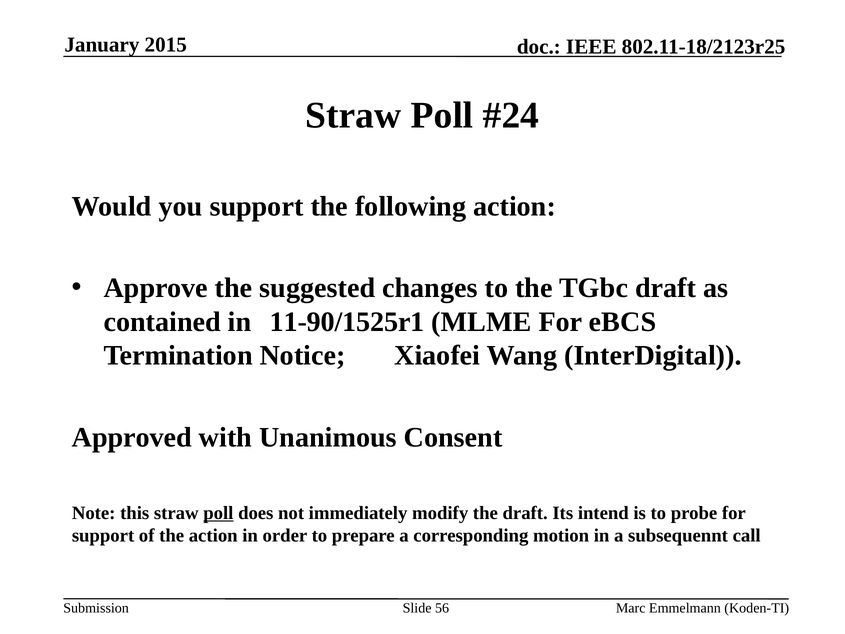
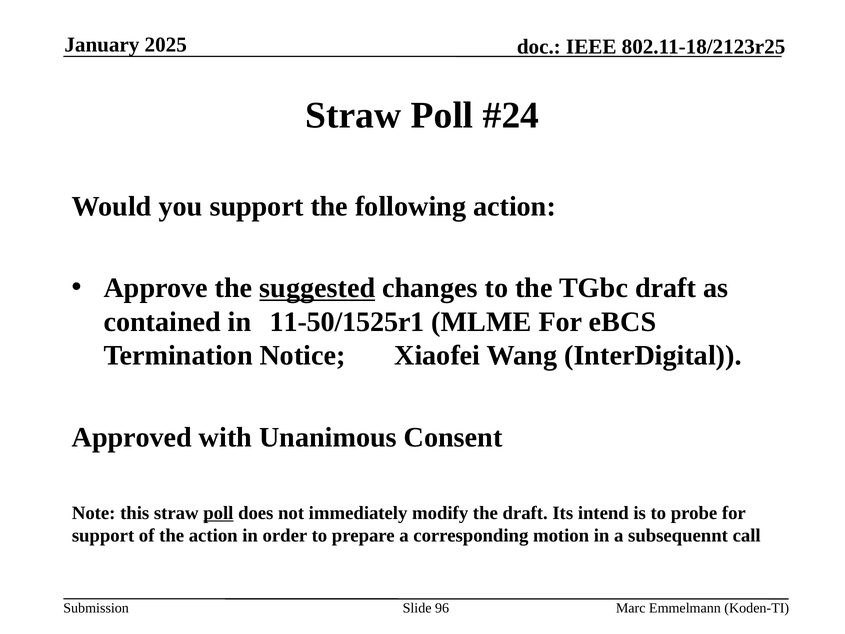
2015: 2015 -> 2025
suggested underline: none -> present
11-90/1525r1: 11-90/1525r1 -> 11-50/1525r1
56: 56 -> 96
